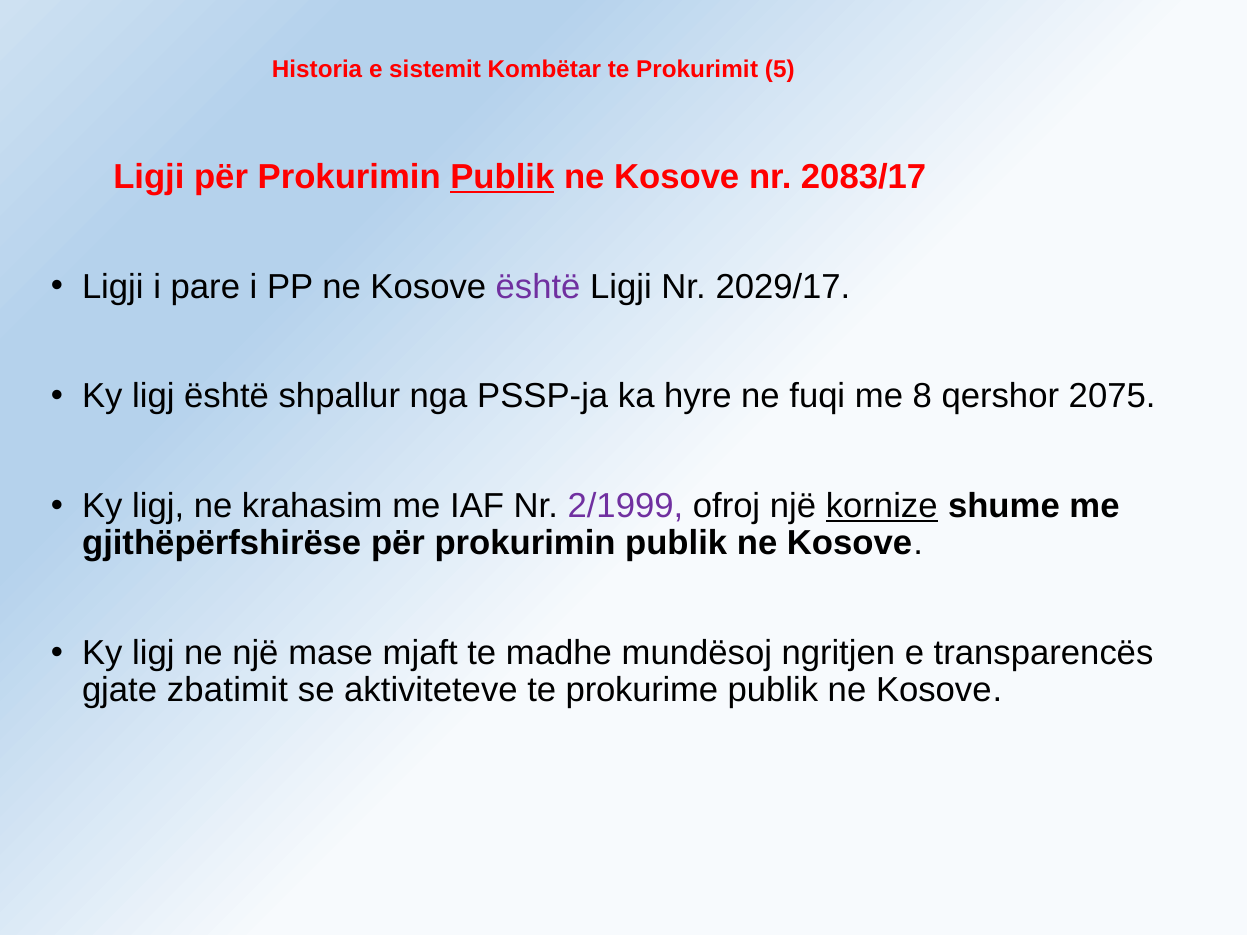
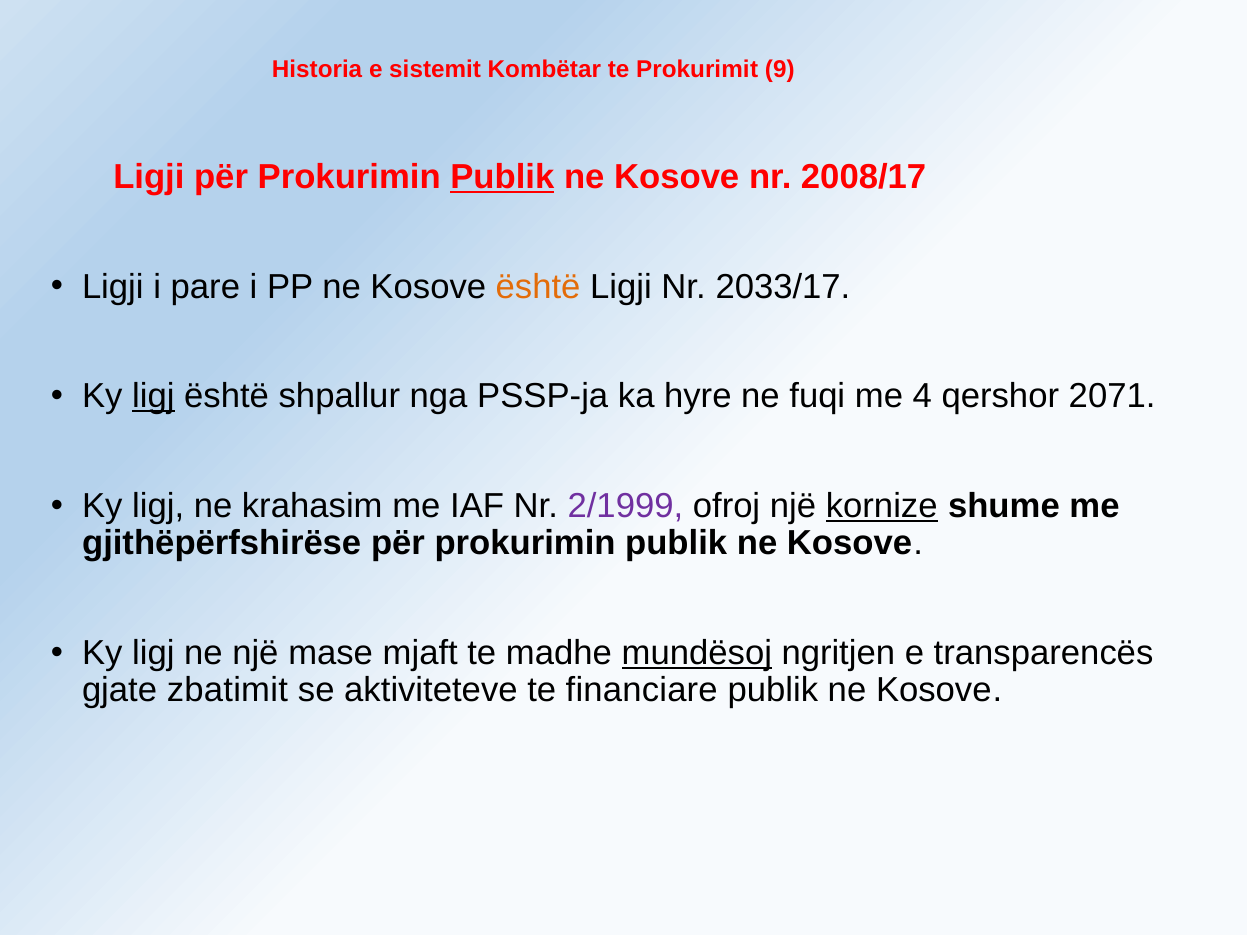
5: 5 -> 9
2083/17: 2083/17 -> 2008/17
është at (538, 287) colour: purple -> orange
2029/17: 2029/17 -> 2033/17
ligj at (153, 397) underline: none -> present
8: 8 -> 4
2075: 2075 -> 2071
mundësoj underline: none -> present
prokurime: prokurime -> financiare
